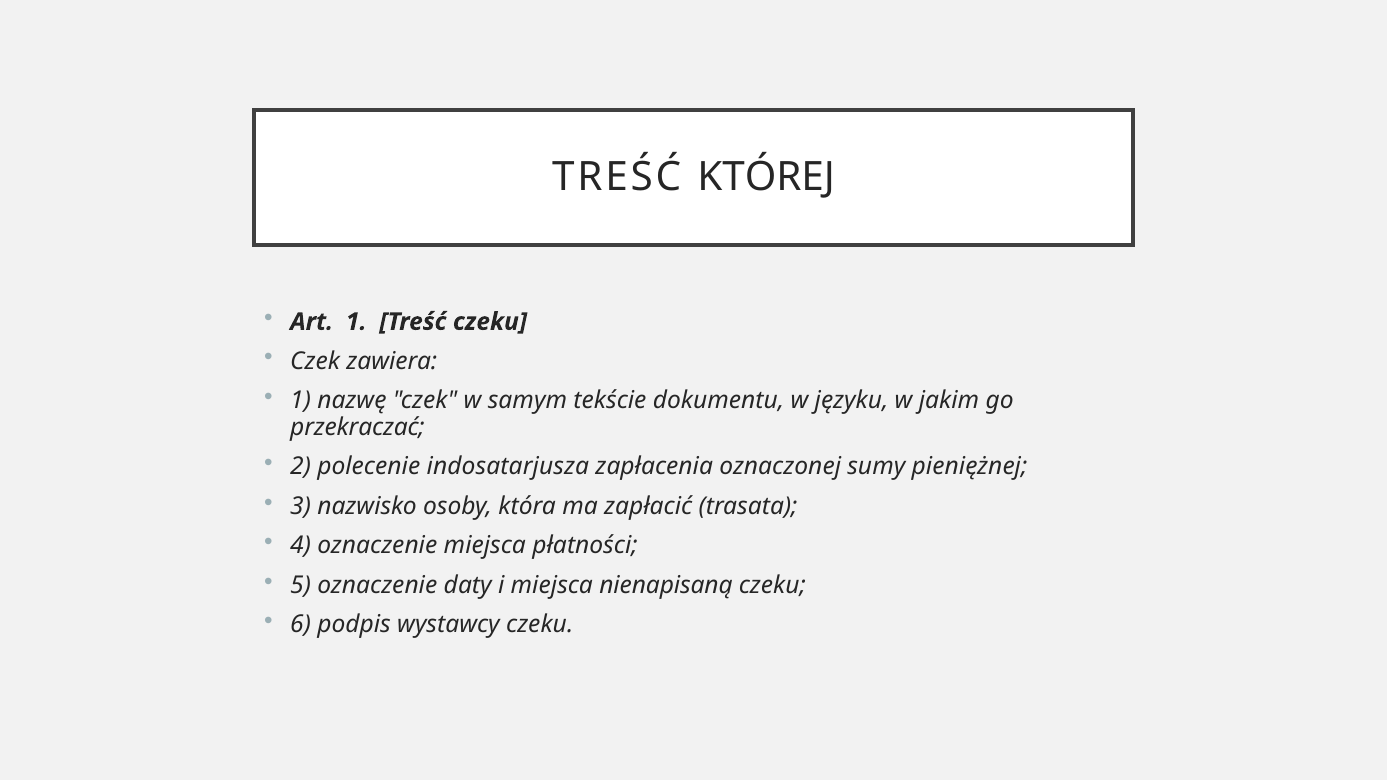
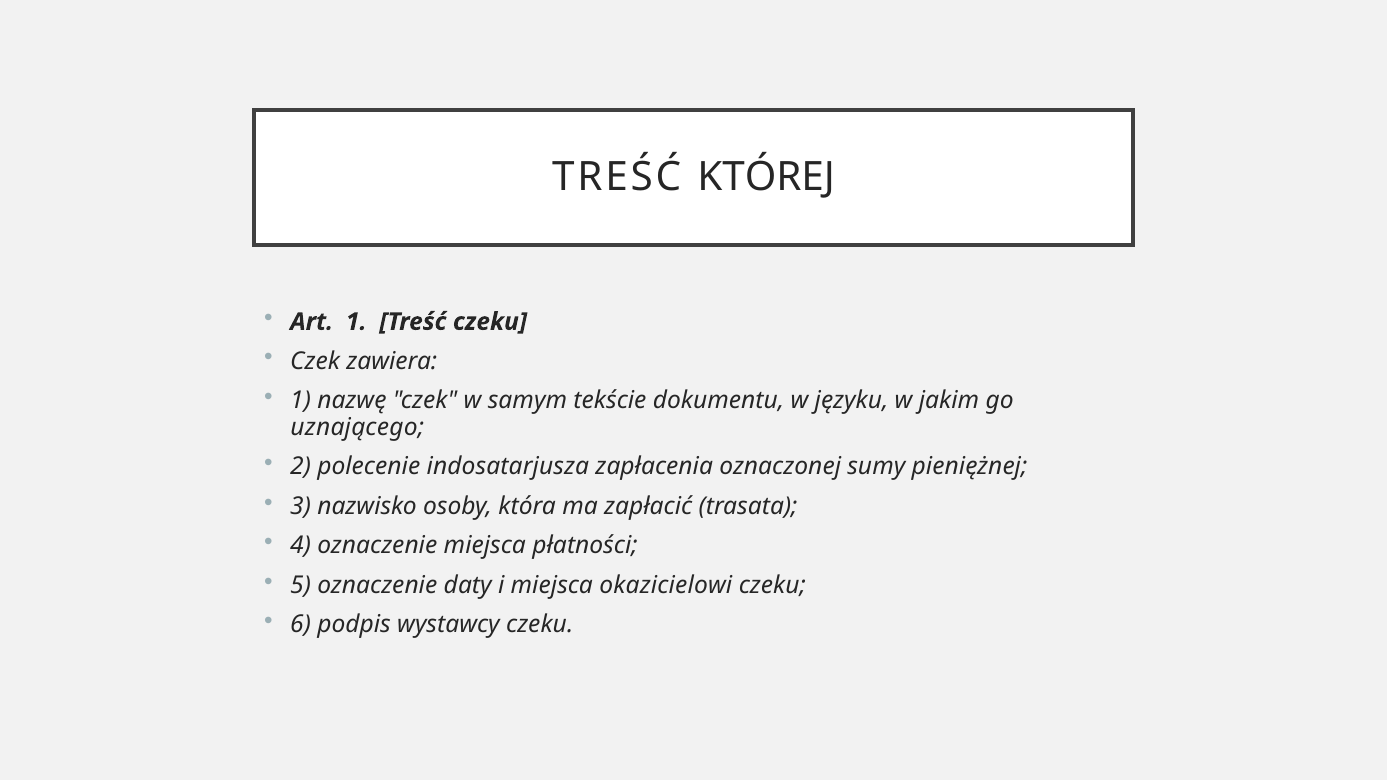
przekraczać: przekraczać -> uznającego
nienapisaną: nienapisaną -> okazicielowi
